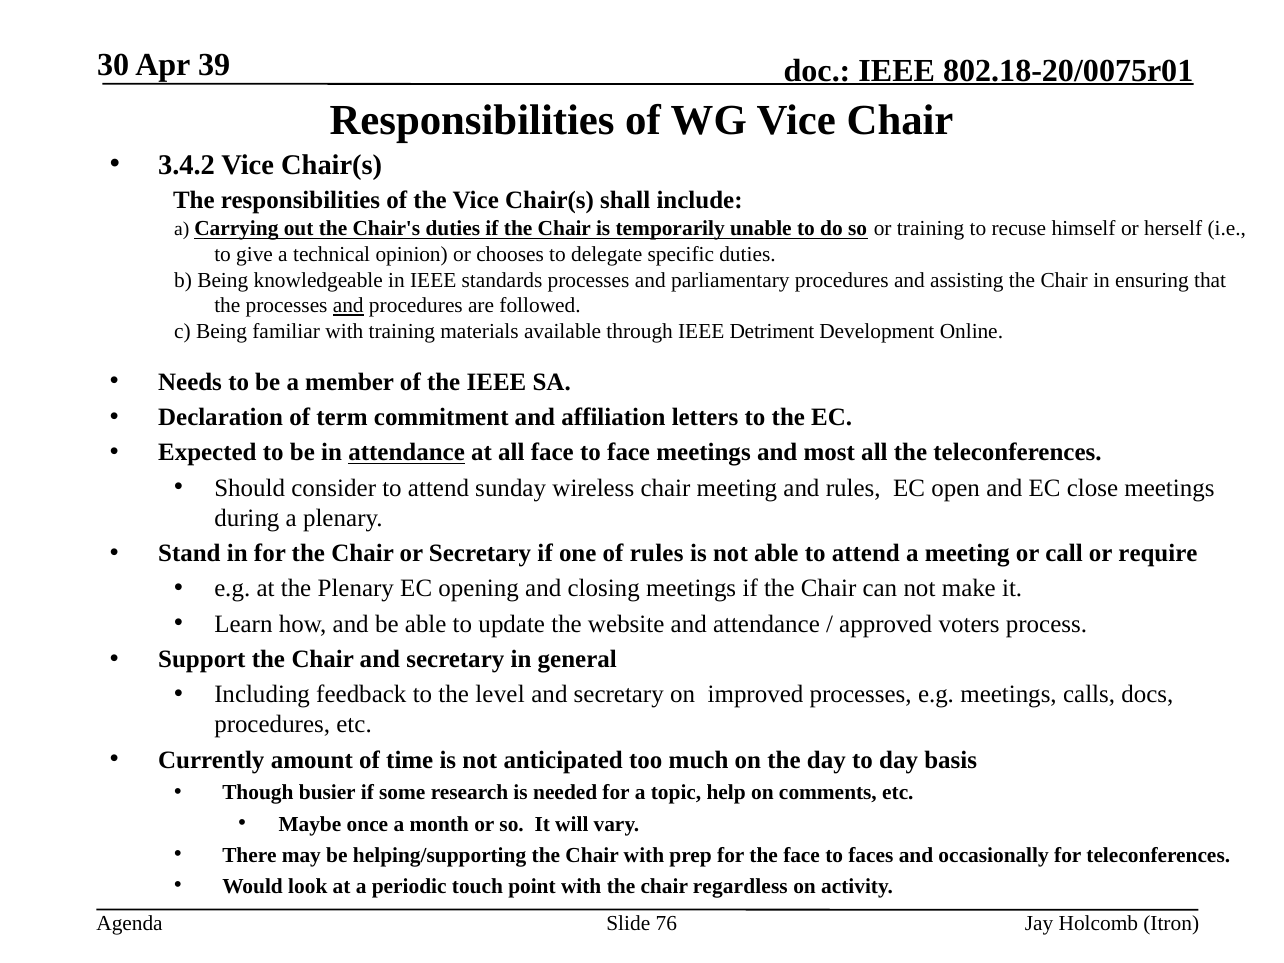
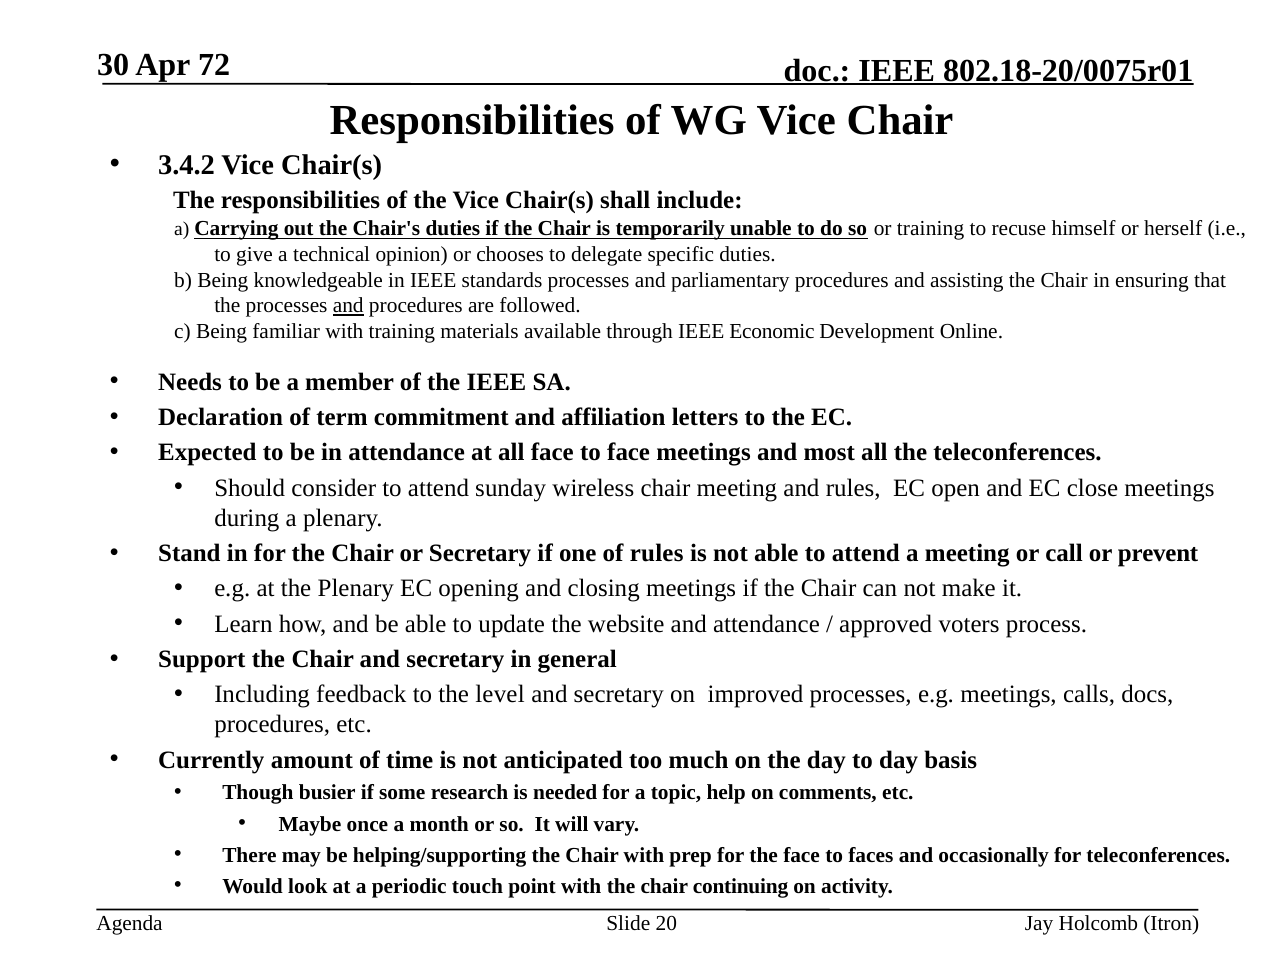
39: 39 -> 72
Detriment: Detriment -> Economic
attendance at (407, 453) underline: present -> none
require: require -> prevent
regardless: regardless -> continuing
76: 76 -> 20
